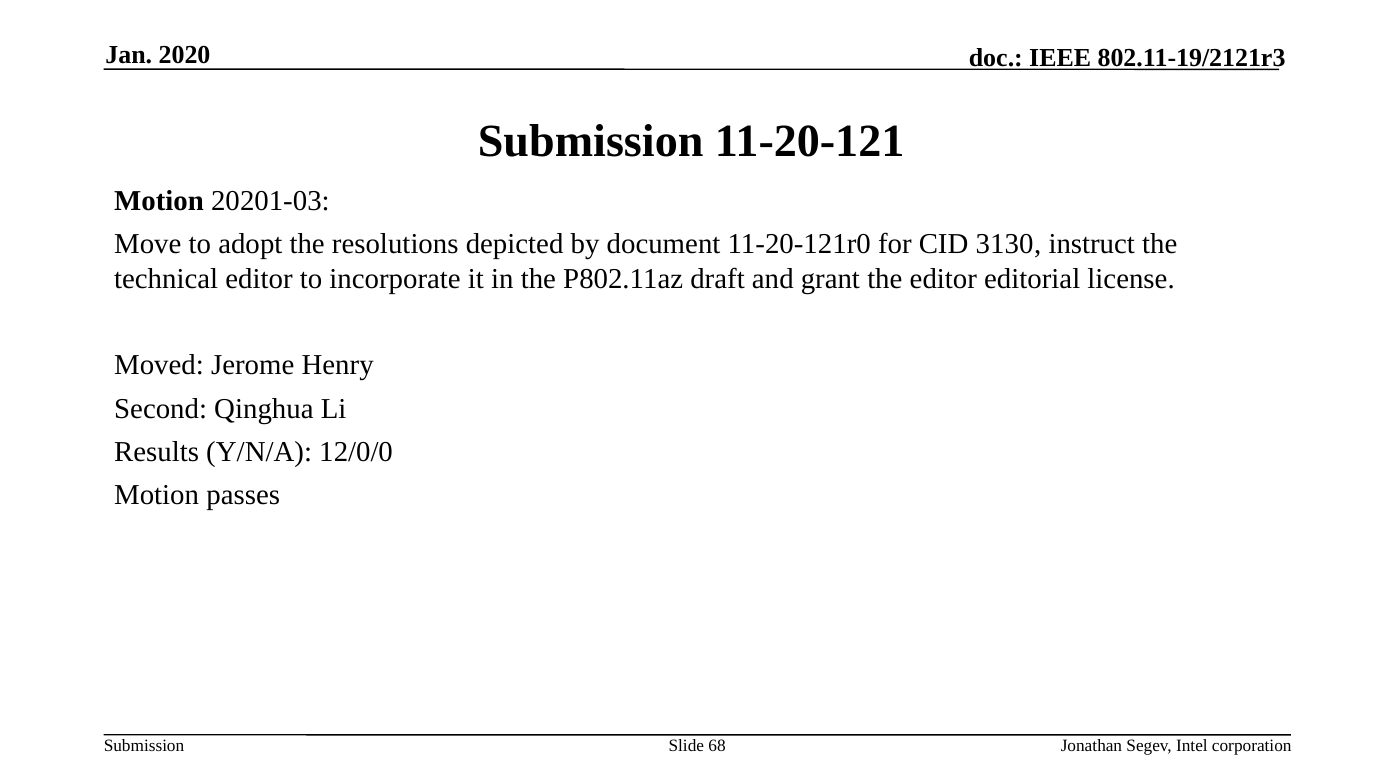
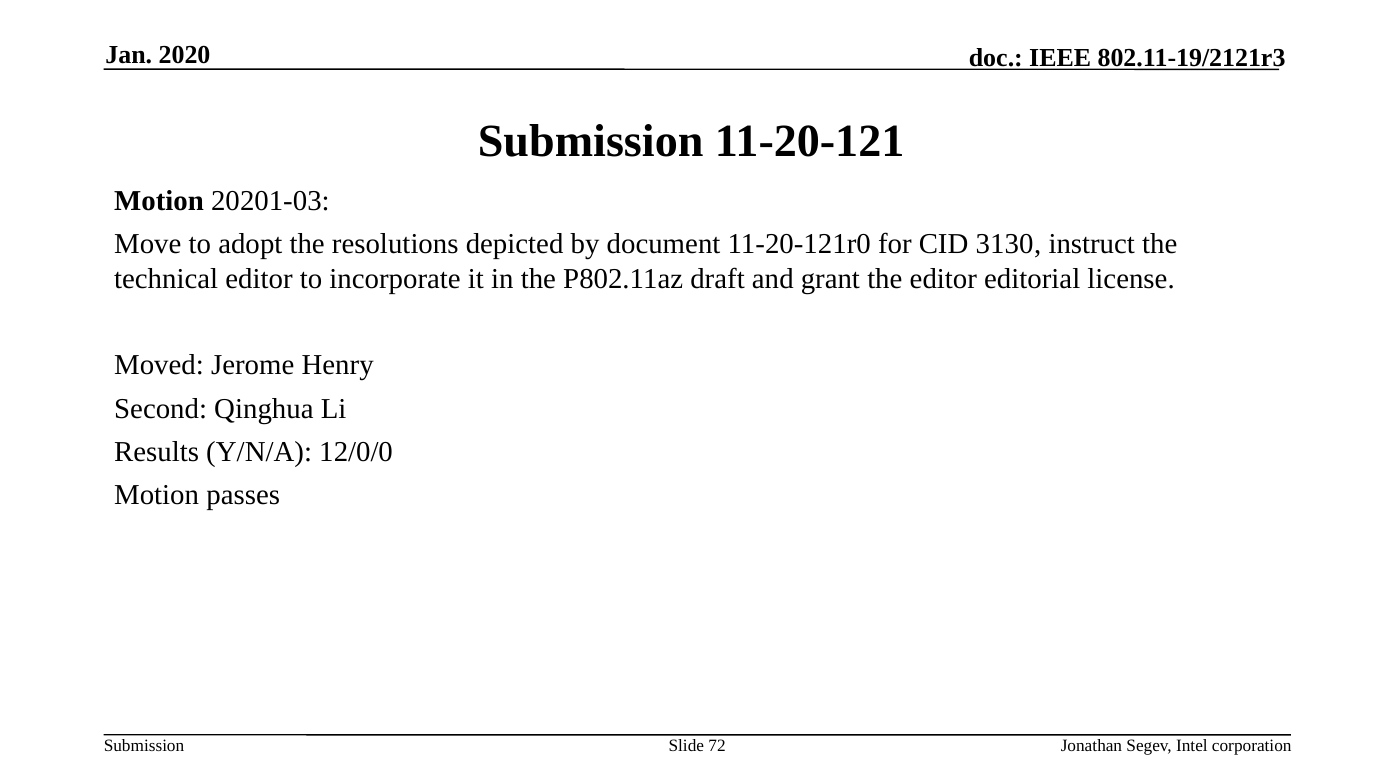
68: 68 -> 72
